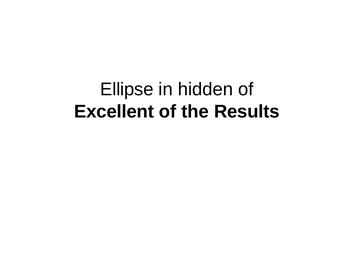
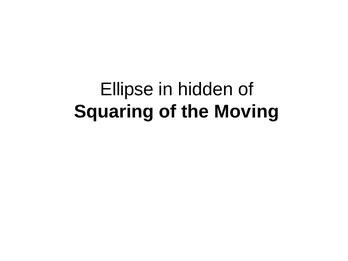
Excellent: Excellent -> Squaring
Results: Results -> Moving
